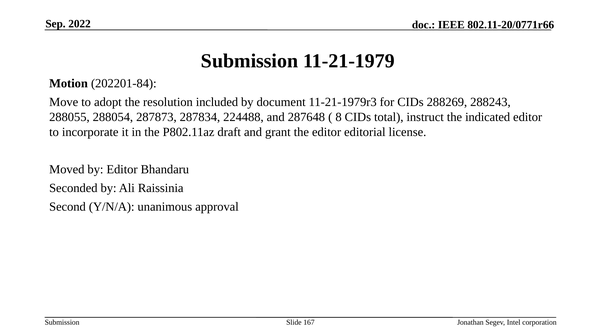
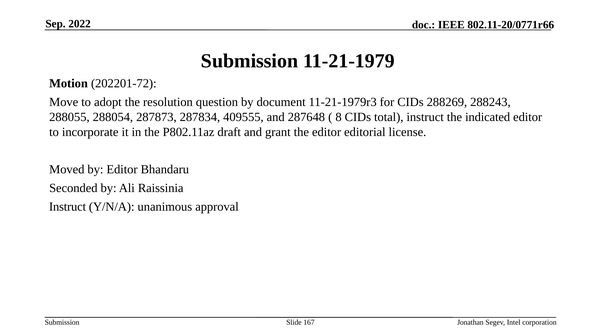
202201-84: 202201-84 -> 202201-72
included: included -> question
224488: 224488 -> 409555
Second at (67, 206): Second -> Instruct
